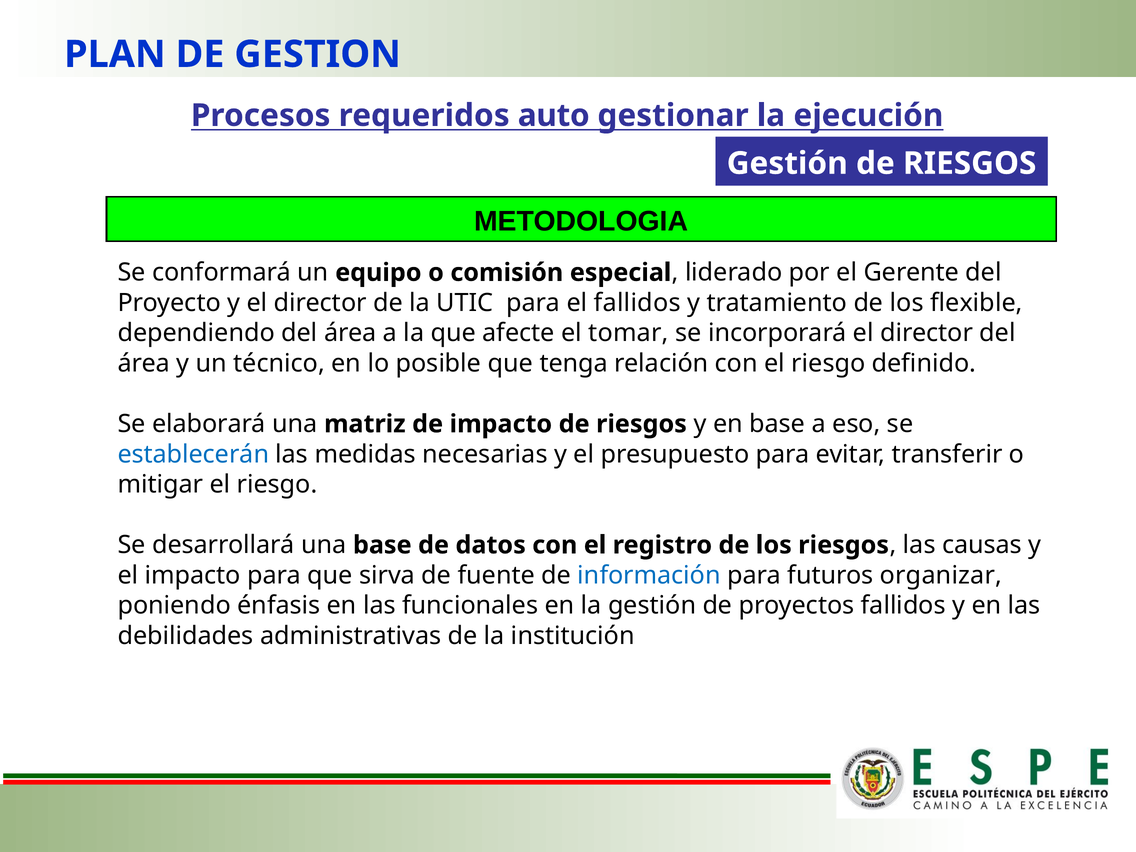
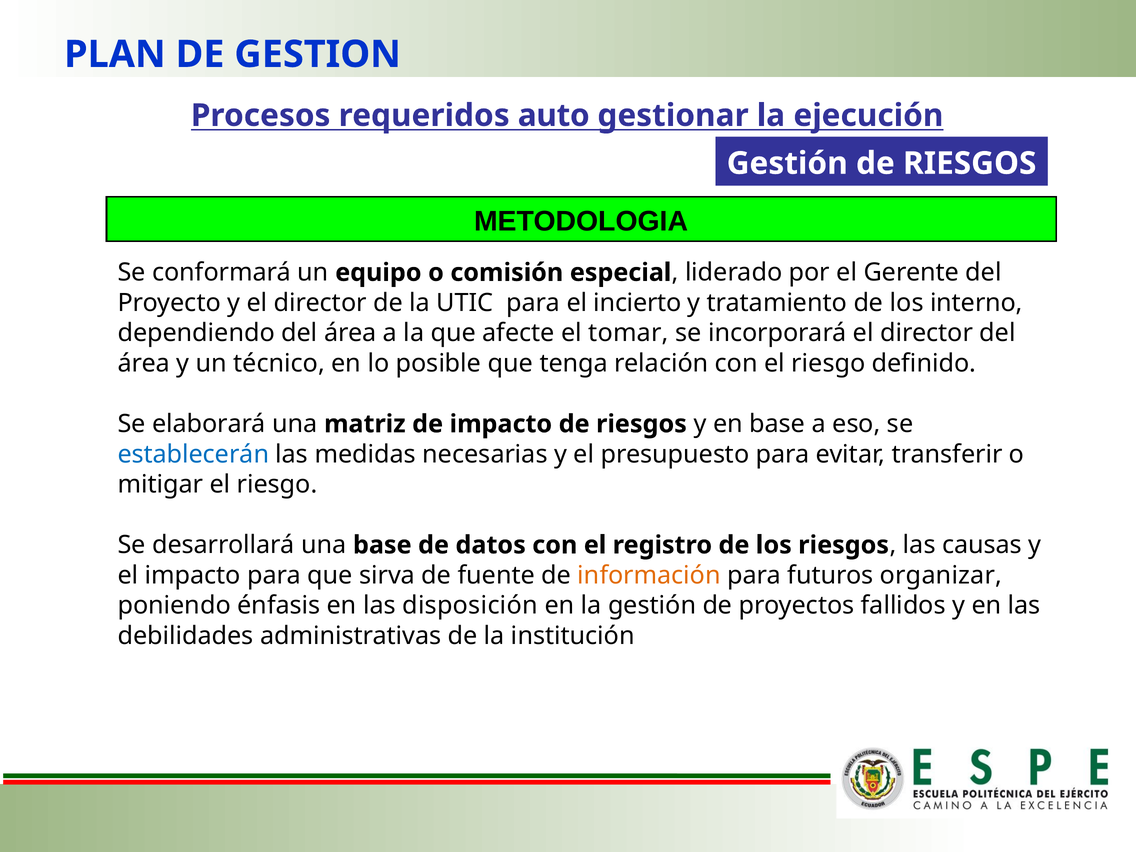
el fallidos: fallidos -> incierto
flexible: flexible -> interno
información colour: blue -> orange
funcionales: funcionales -> disposición
